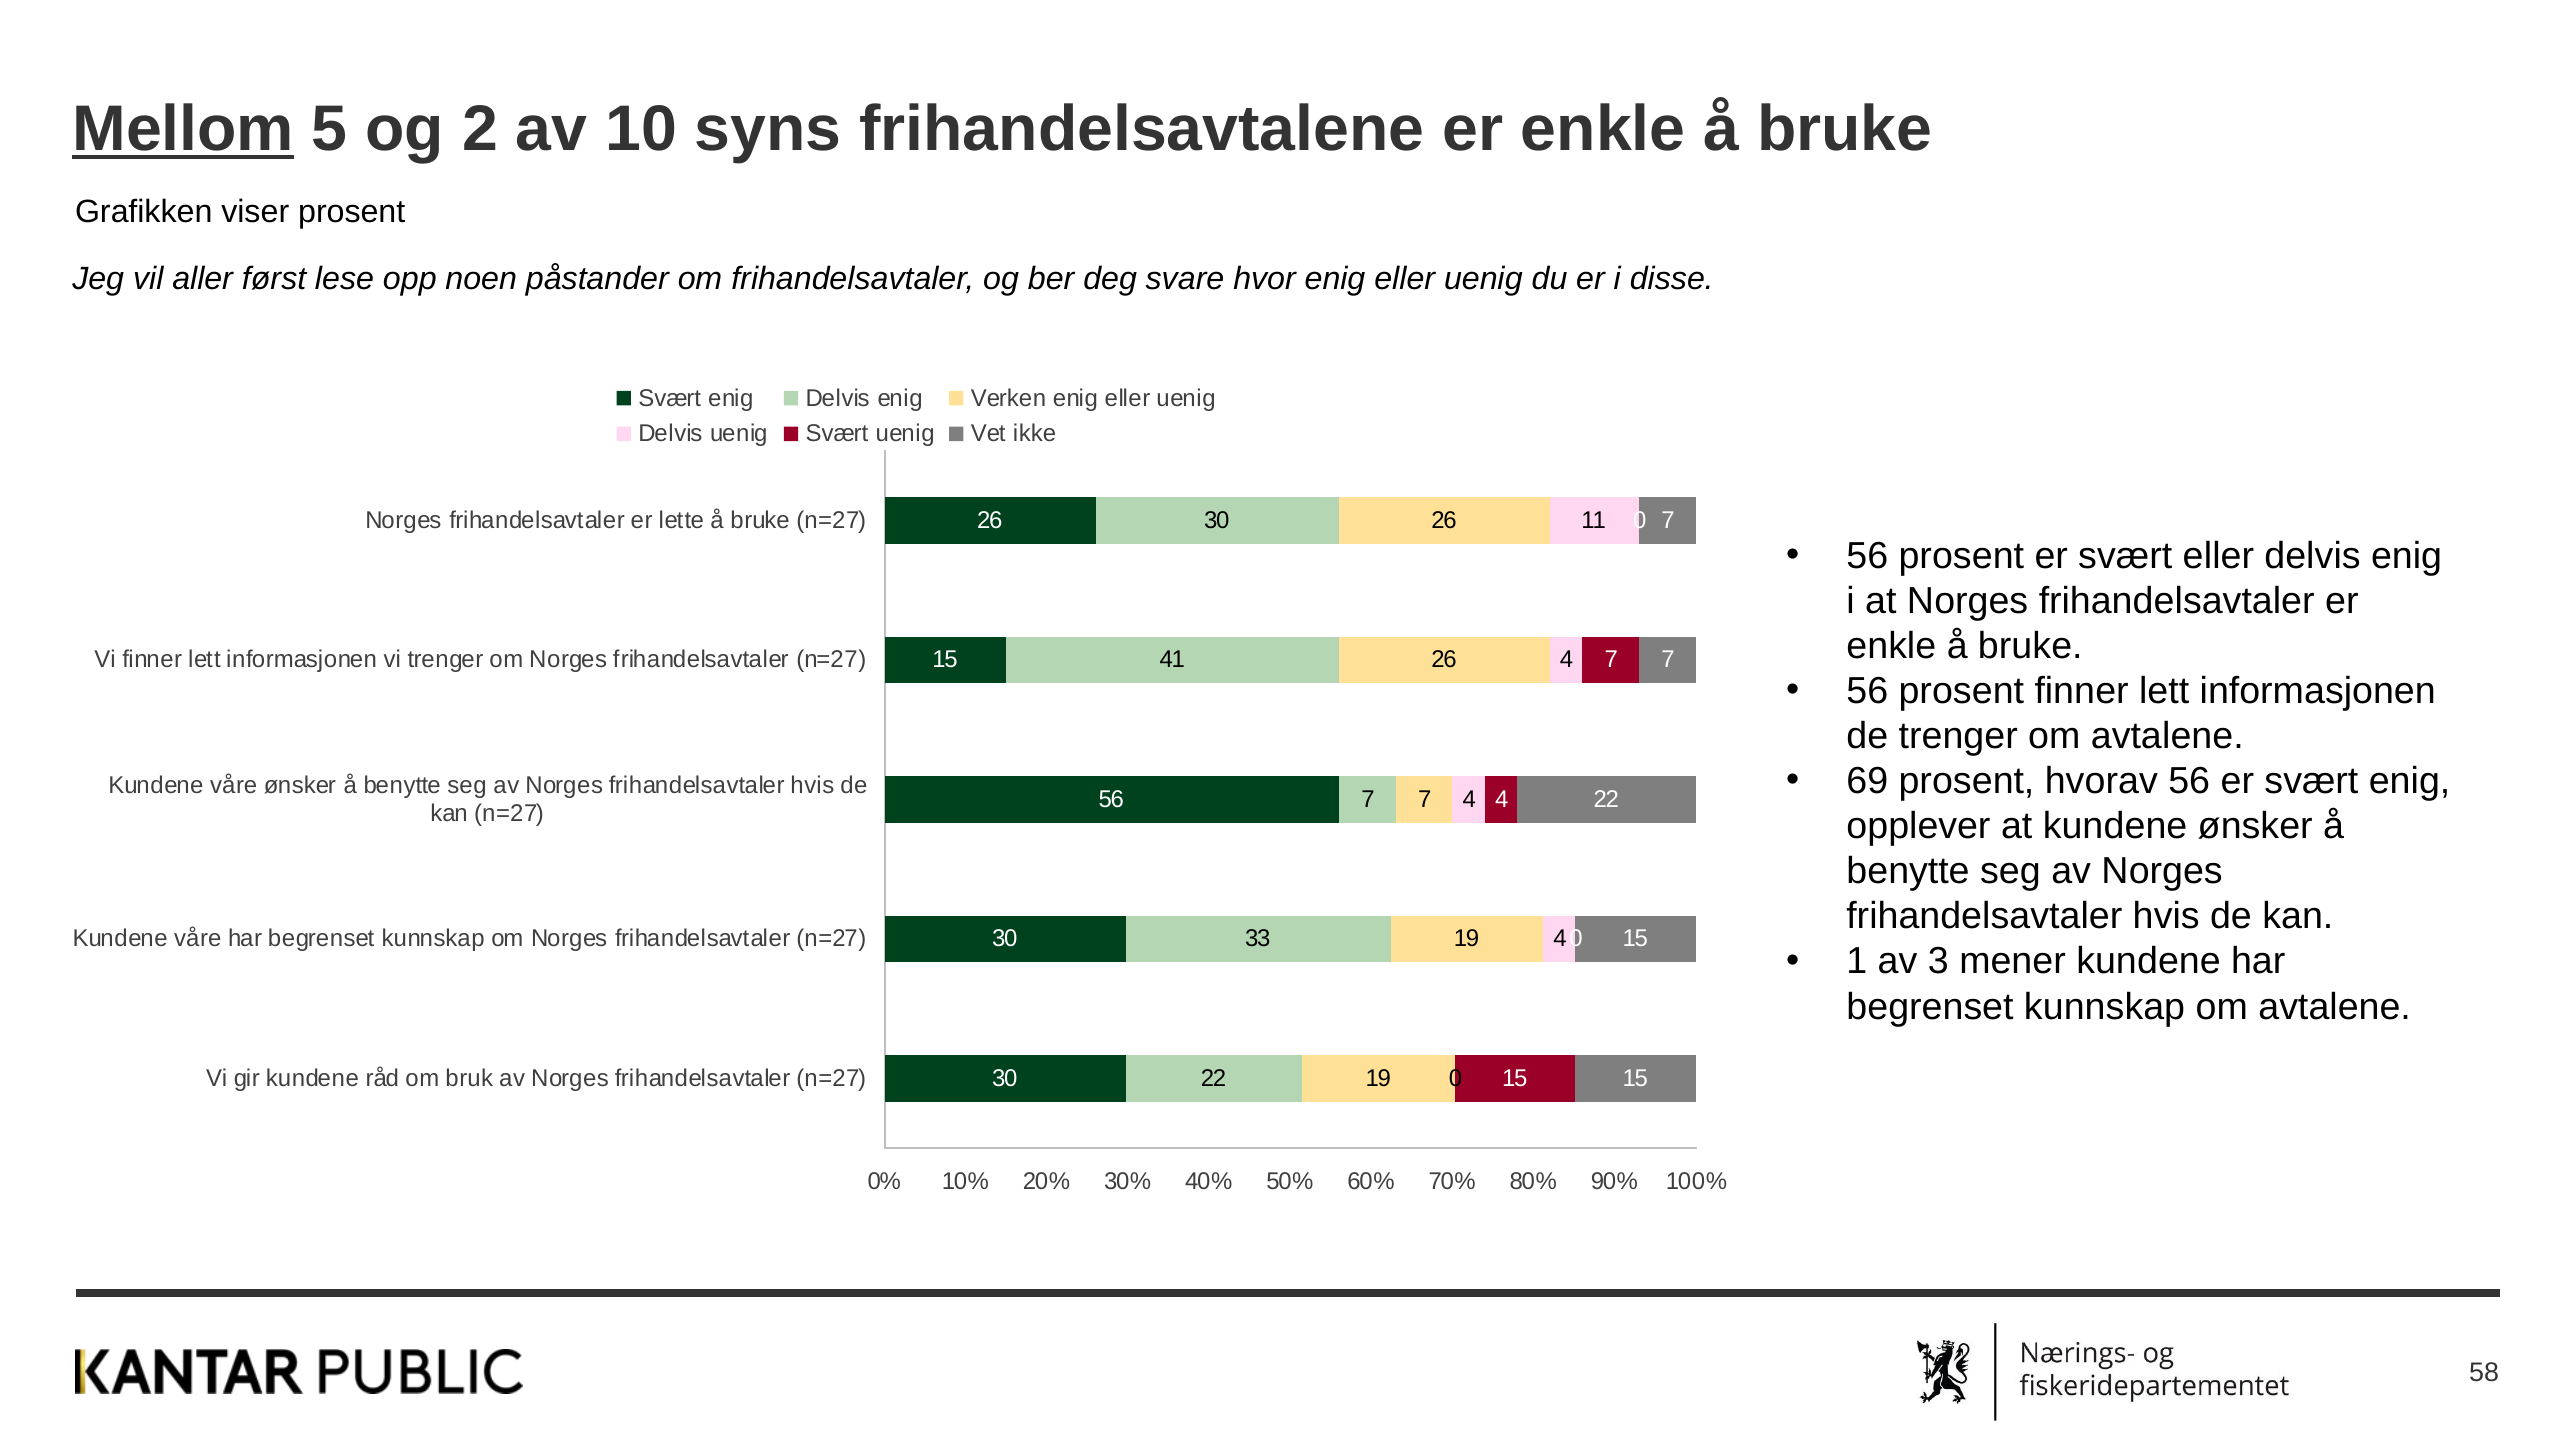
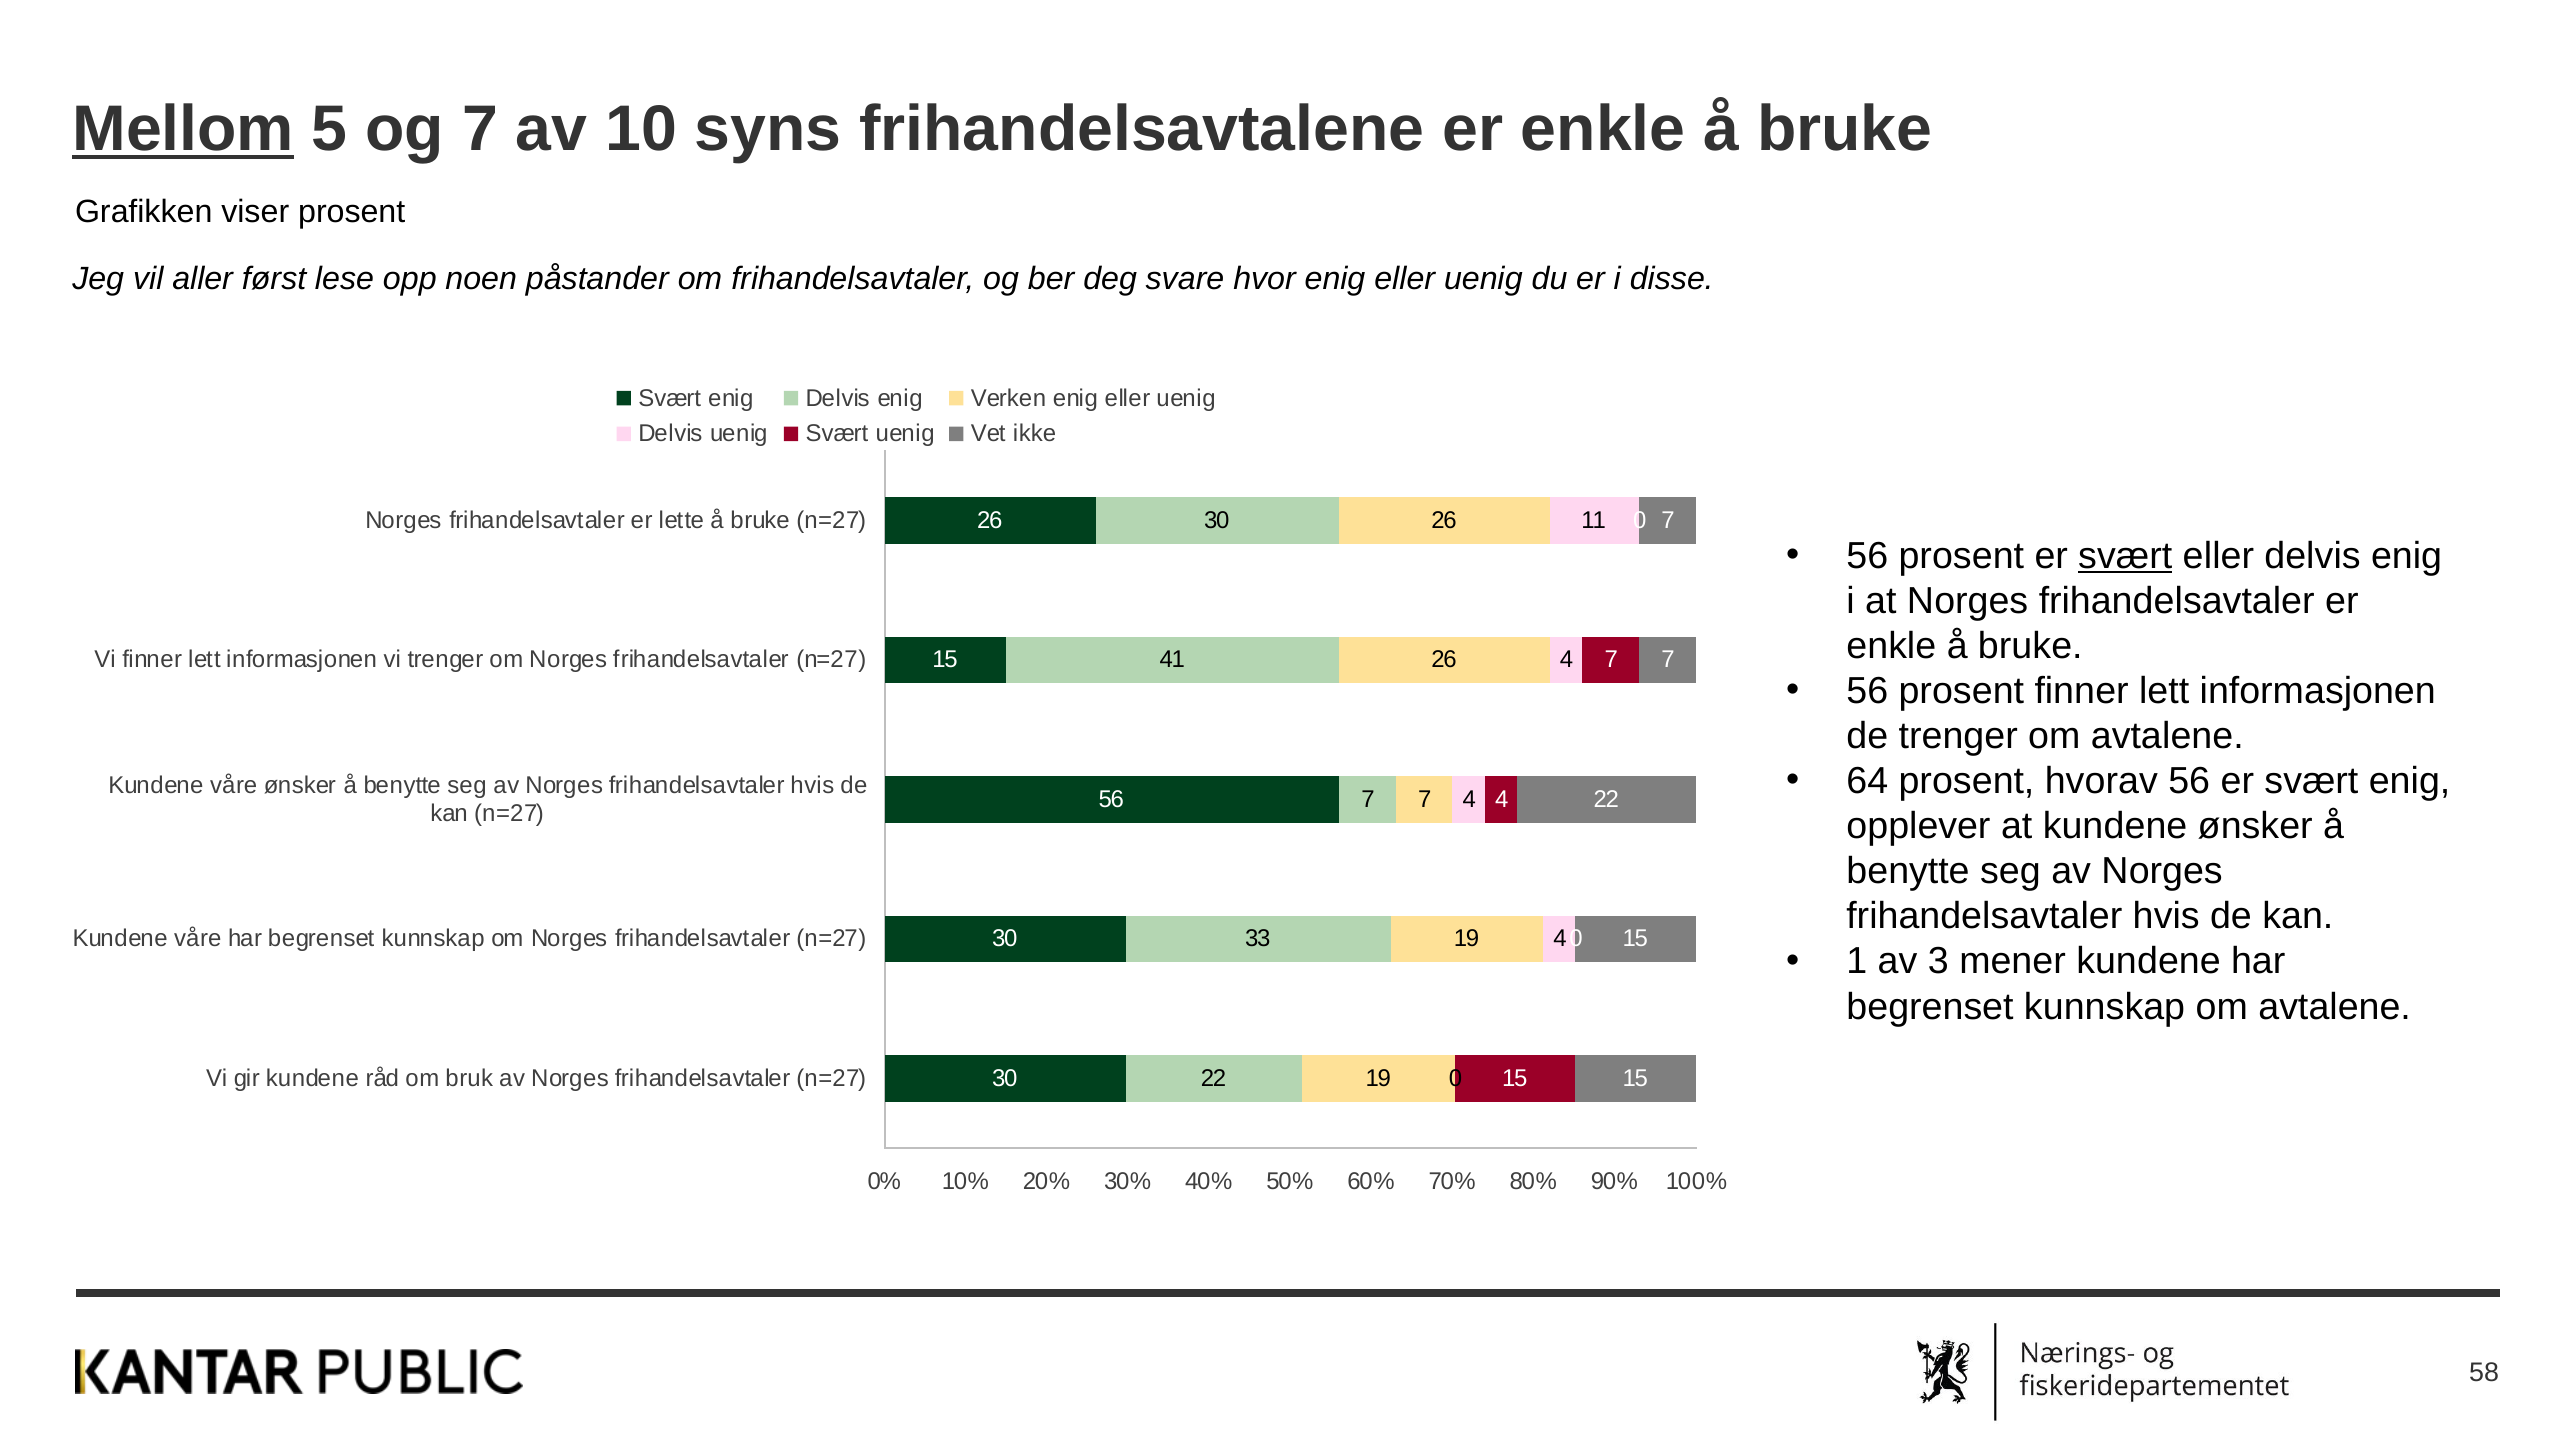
og 2: 2 -> 7
svært at (2125, 556) underline: none -> present
69: 69 -> 64
